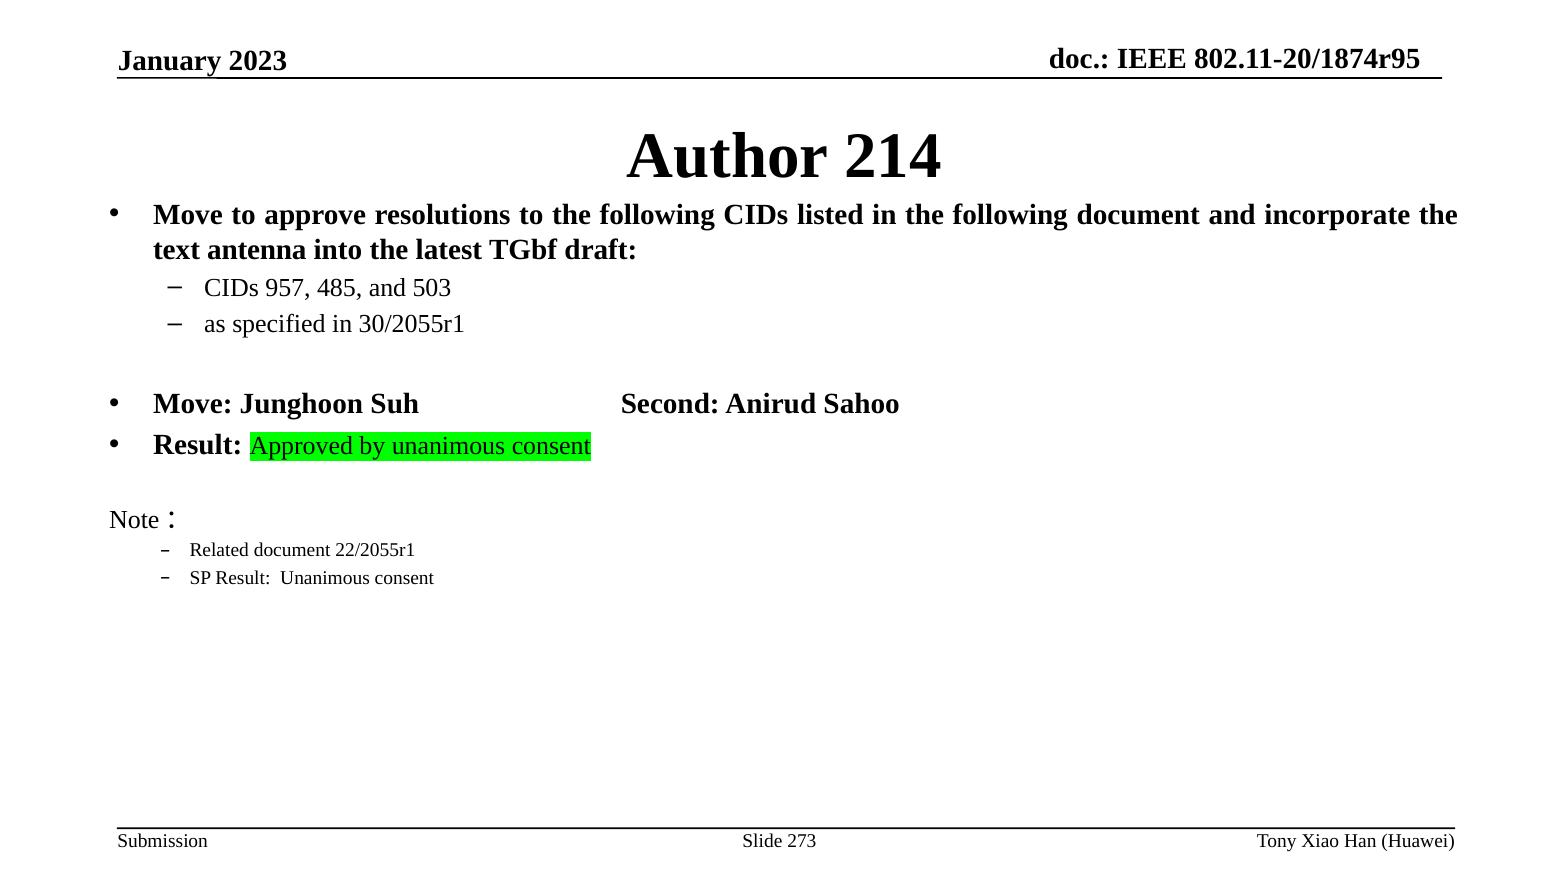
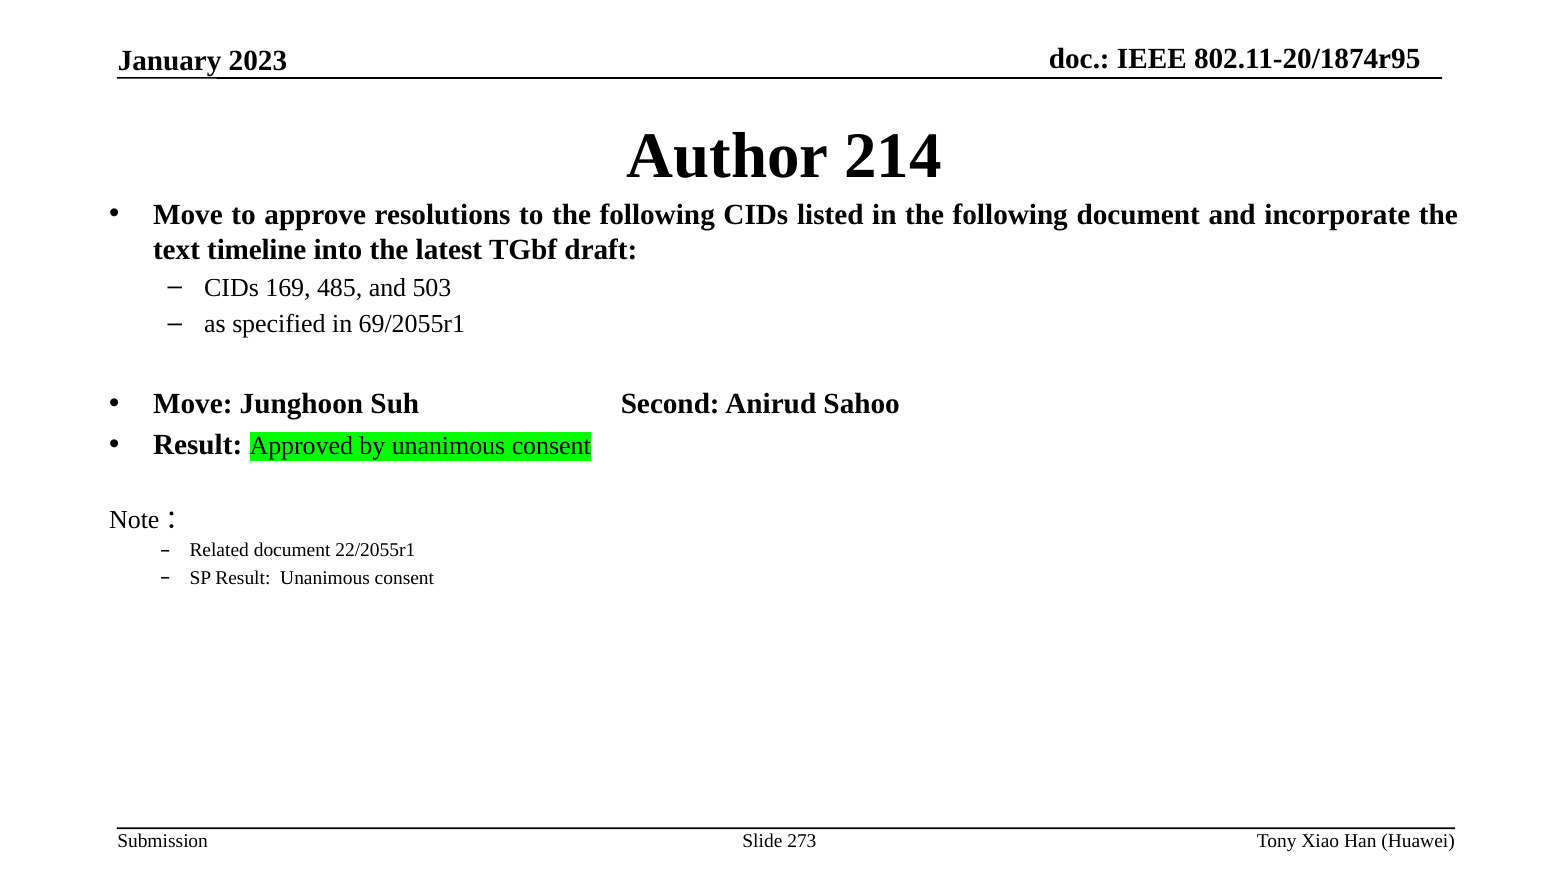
antenna: antenna -> timeline
957: 957 -> 169
30/2055r1: 30/2055r1 -> 69/2055r1
